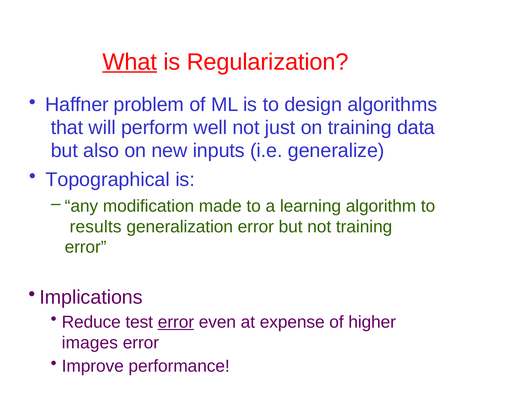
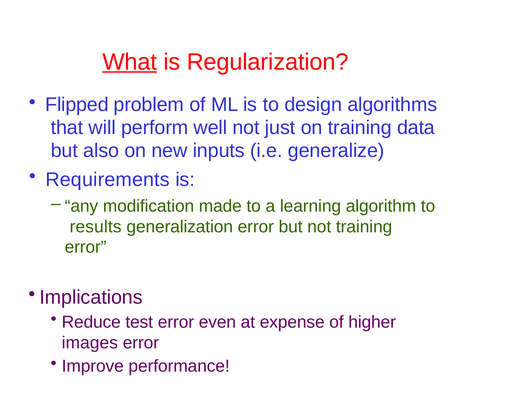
Haffner: Haffner -> Flipped
Topographical: Topographical -> Requirements
error at (176, 322) underline: present -> none
